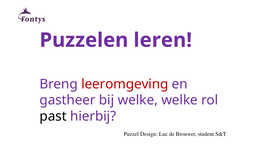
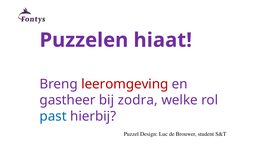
leren: leren -> hiaat
bij welke: welke -> zodra
past colour: black -> blue
